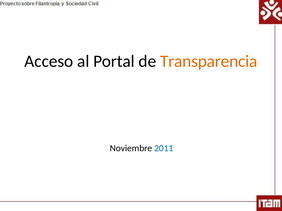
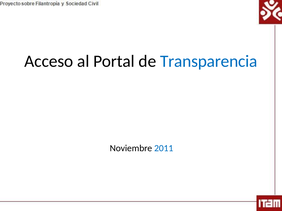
Transparencia colour: orange -> blue
